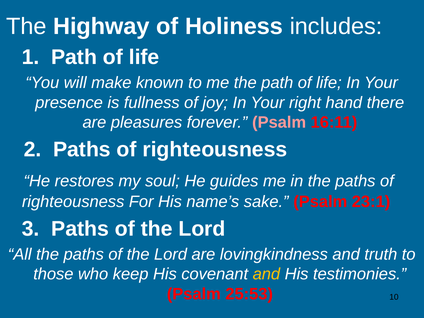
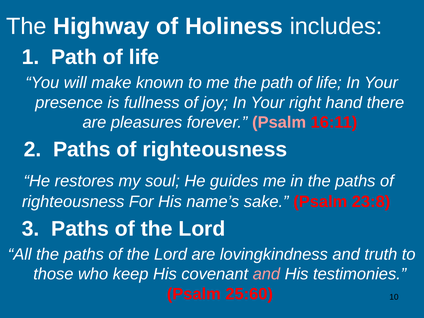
23:1: 23:1 -> 23:8
and at (266, 274) colour: yellow -> pink
25:53: 25:53 -> 25:60
